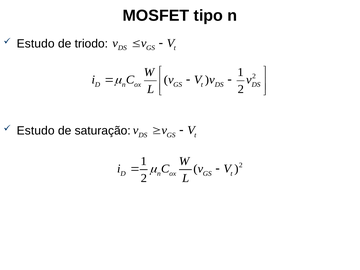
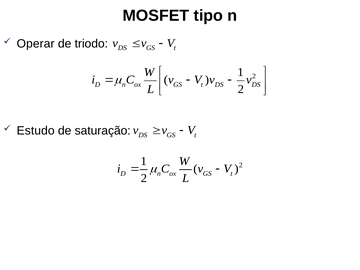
Estudo at (36, 44): Estudo -> Operar
